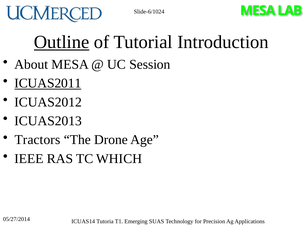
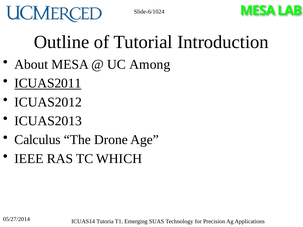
Outline underline: present -> none
Session: Session -> Among
Tractors: Tractors -> Calculus
